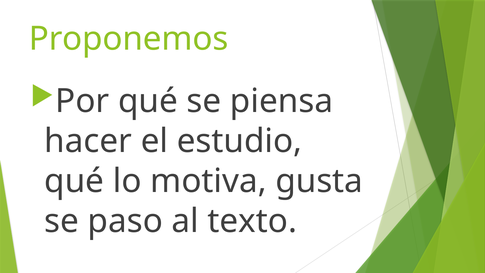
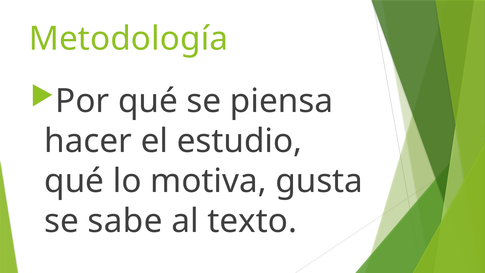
Proponemos: Proponemos -> Metodología
paso: paso -> sabe
